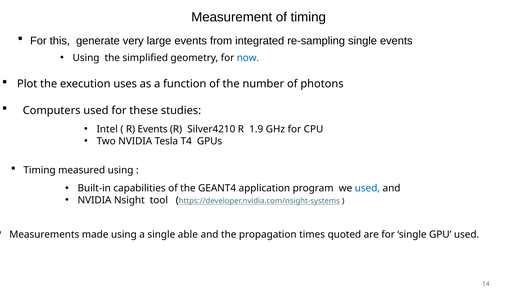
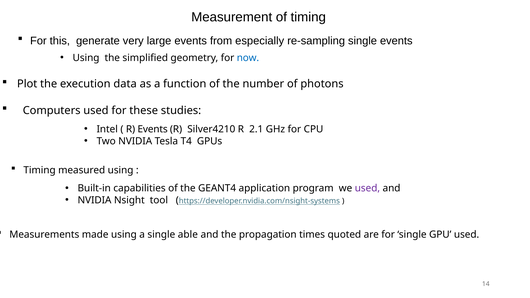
integrated: integrated -> especially
uses: uses -> data
1.9: 1.9 -> 2.1
used at (367, 188) colour: blue -> purple
